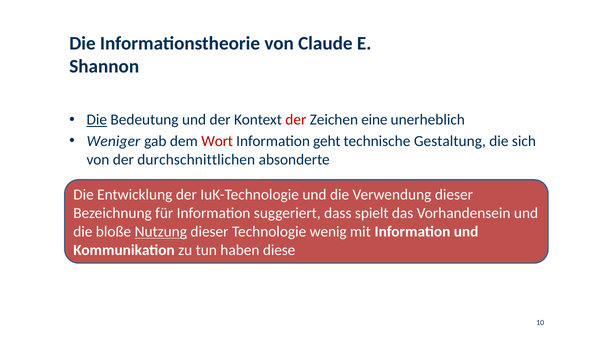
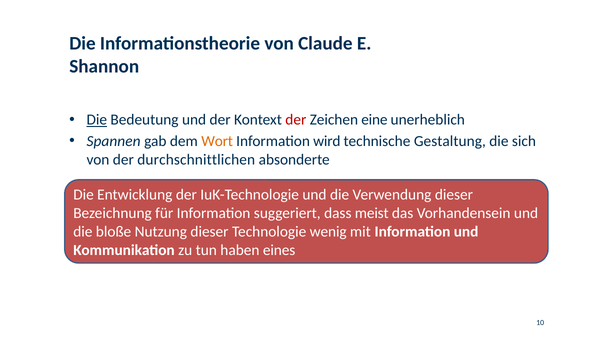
Weniger: Weniger -> Spannen
Wort colour: red -> orange
geht: geht -> wird
spielt: spielt -> meist
Nutzung underline: present -> none
diese: diese -> eines
